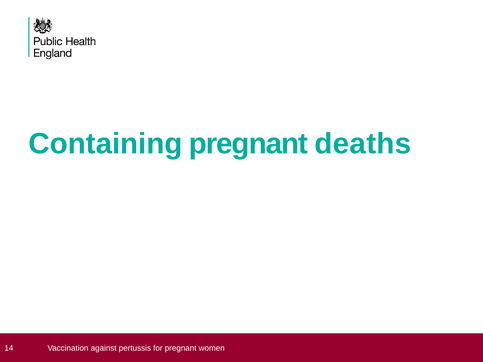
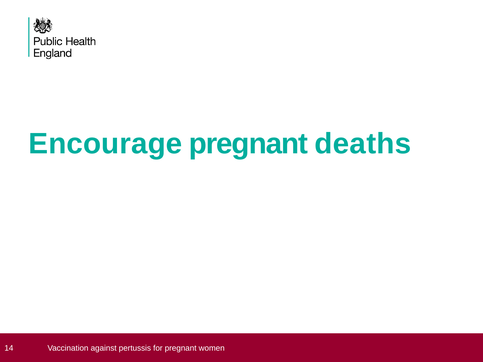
Containing: Containing -> Encourage
